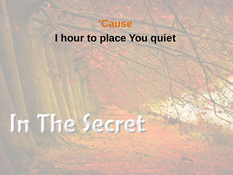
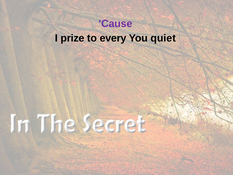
Cause colour: orange -> purple
hour: hour -> prize
place: place -> every
